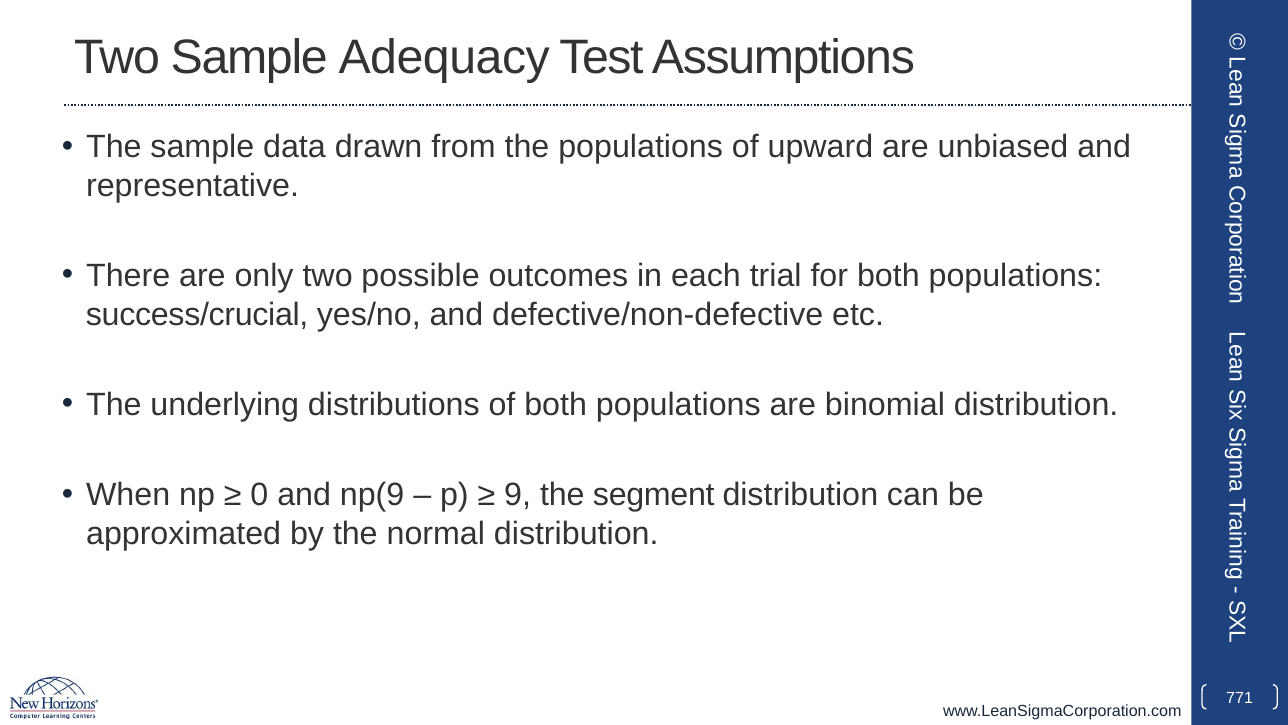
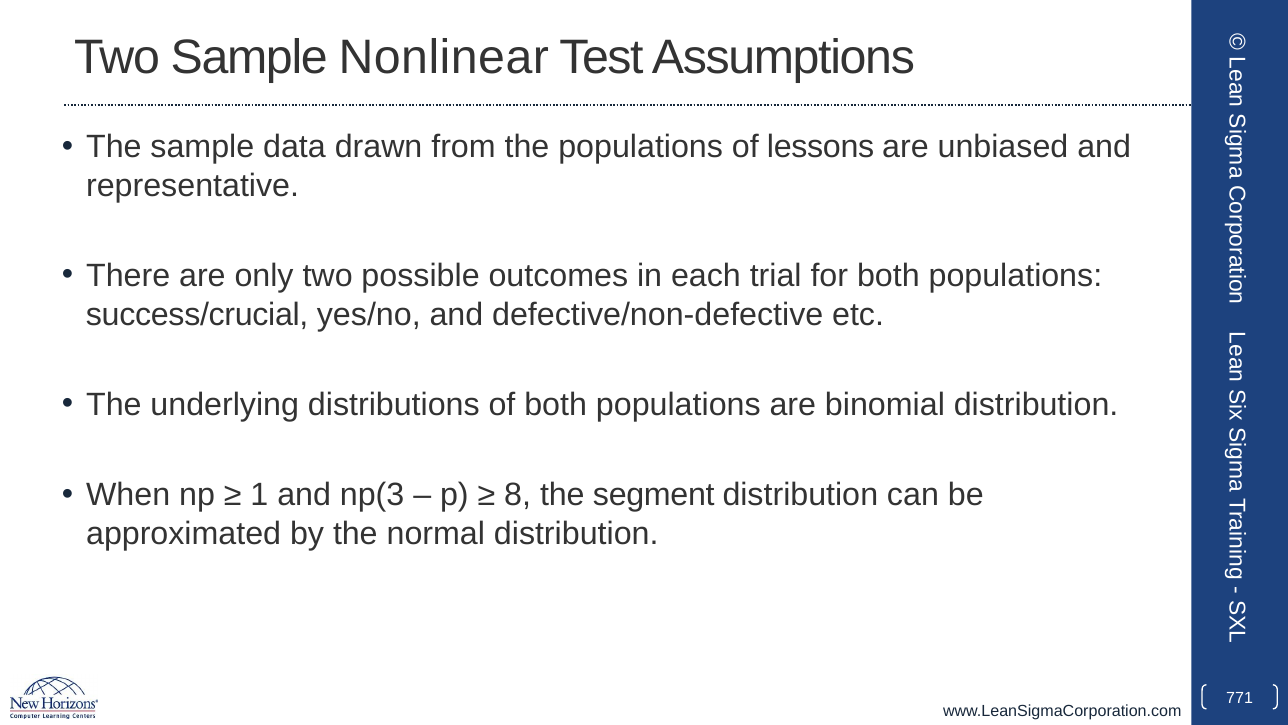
Adequacy: Adequacy -> Nonlinear
upward: upward -> lessons
0: 0 -> 1
np(9: np(9 -> np(3
9: 9 -> 8
